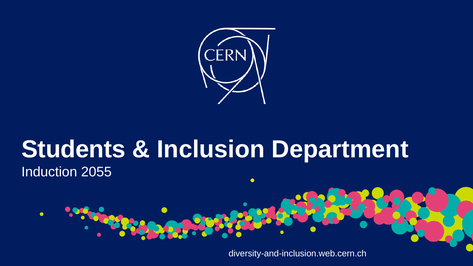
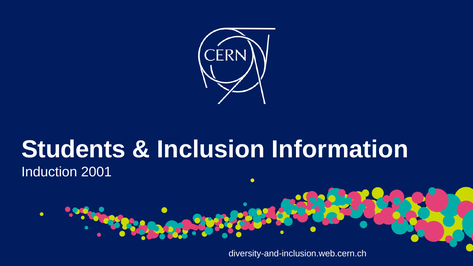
Department: Department -> Information
2055: 2055 -> 2001
